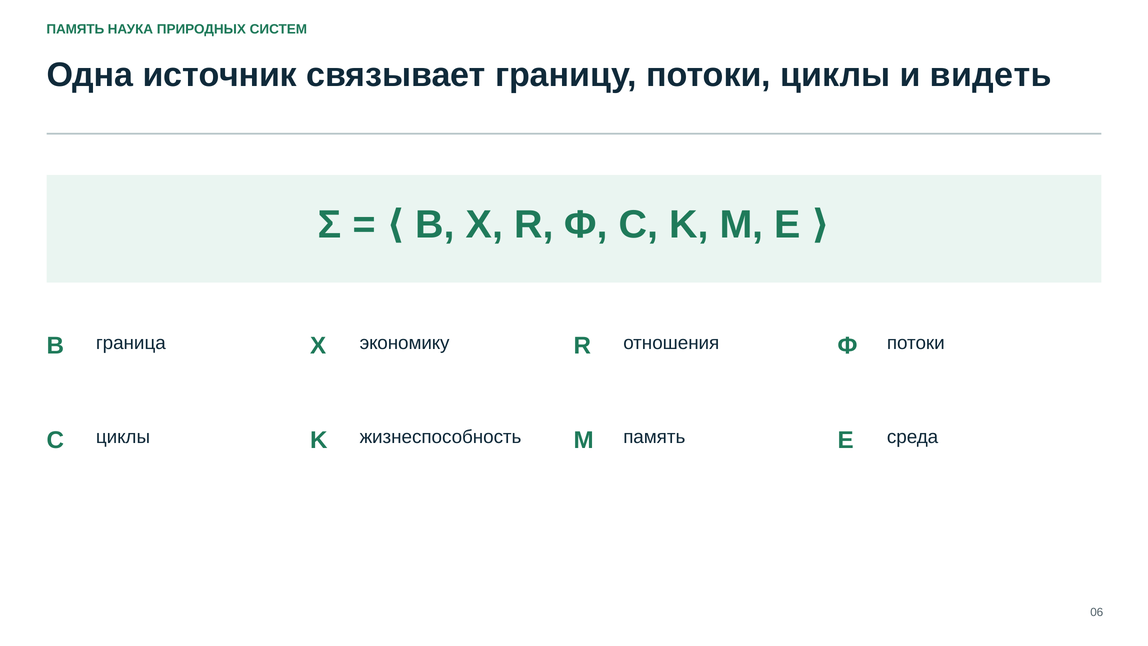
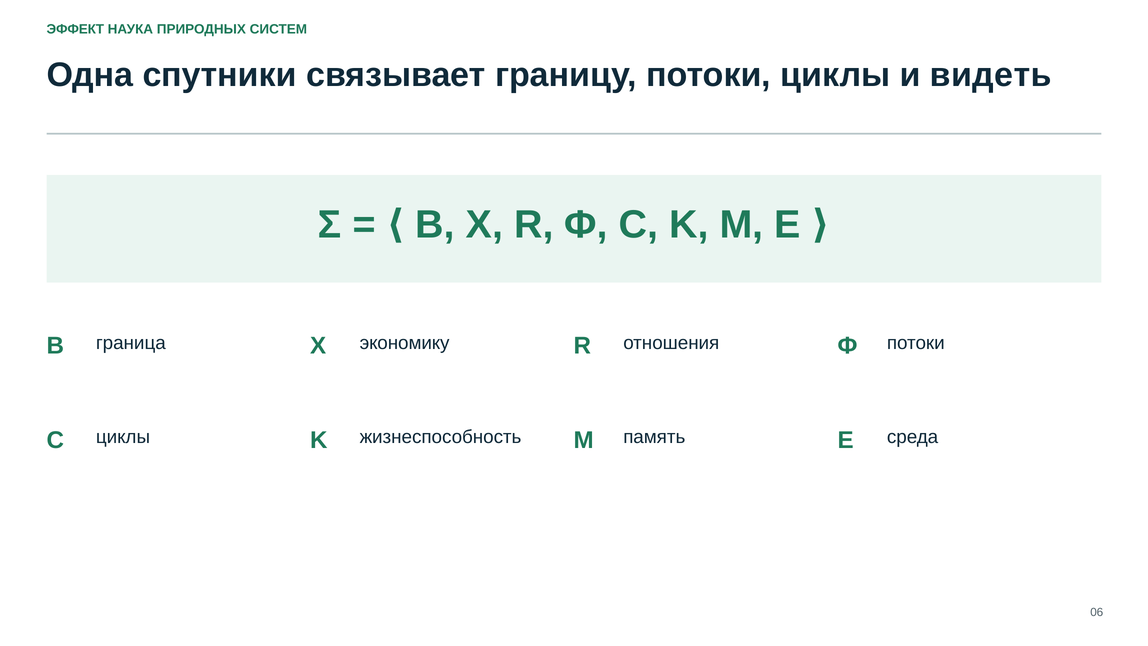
ПАМЯТЬ at (75, 29): ПАМЯТЬ -> ЭФФЕКТ
источник: источник -> спутники
